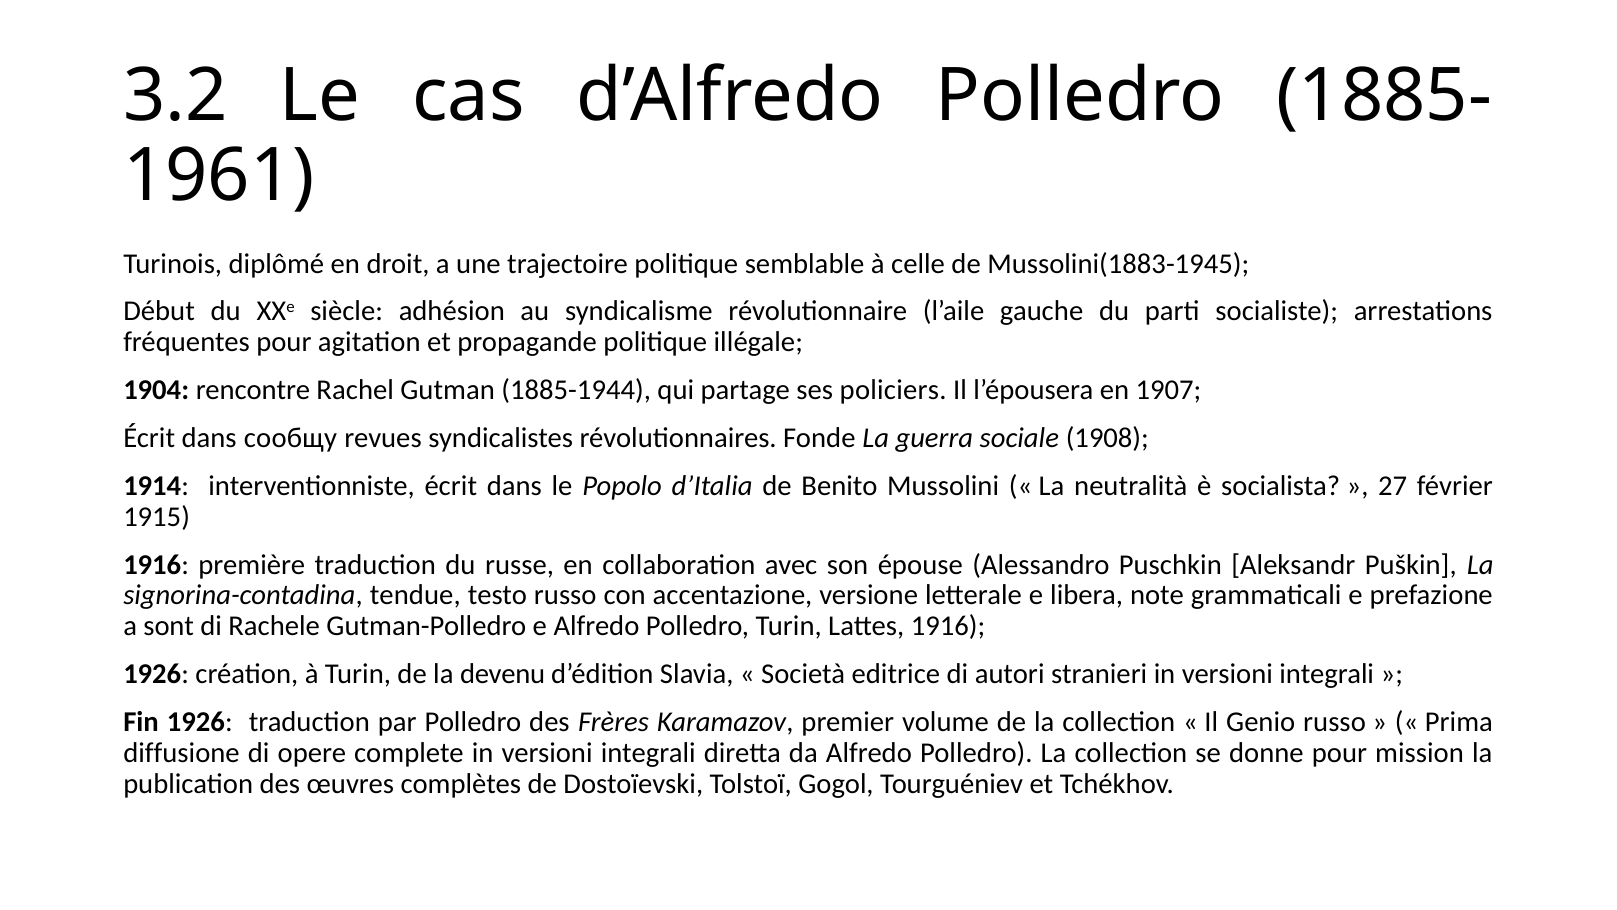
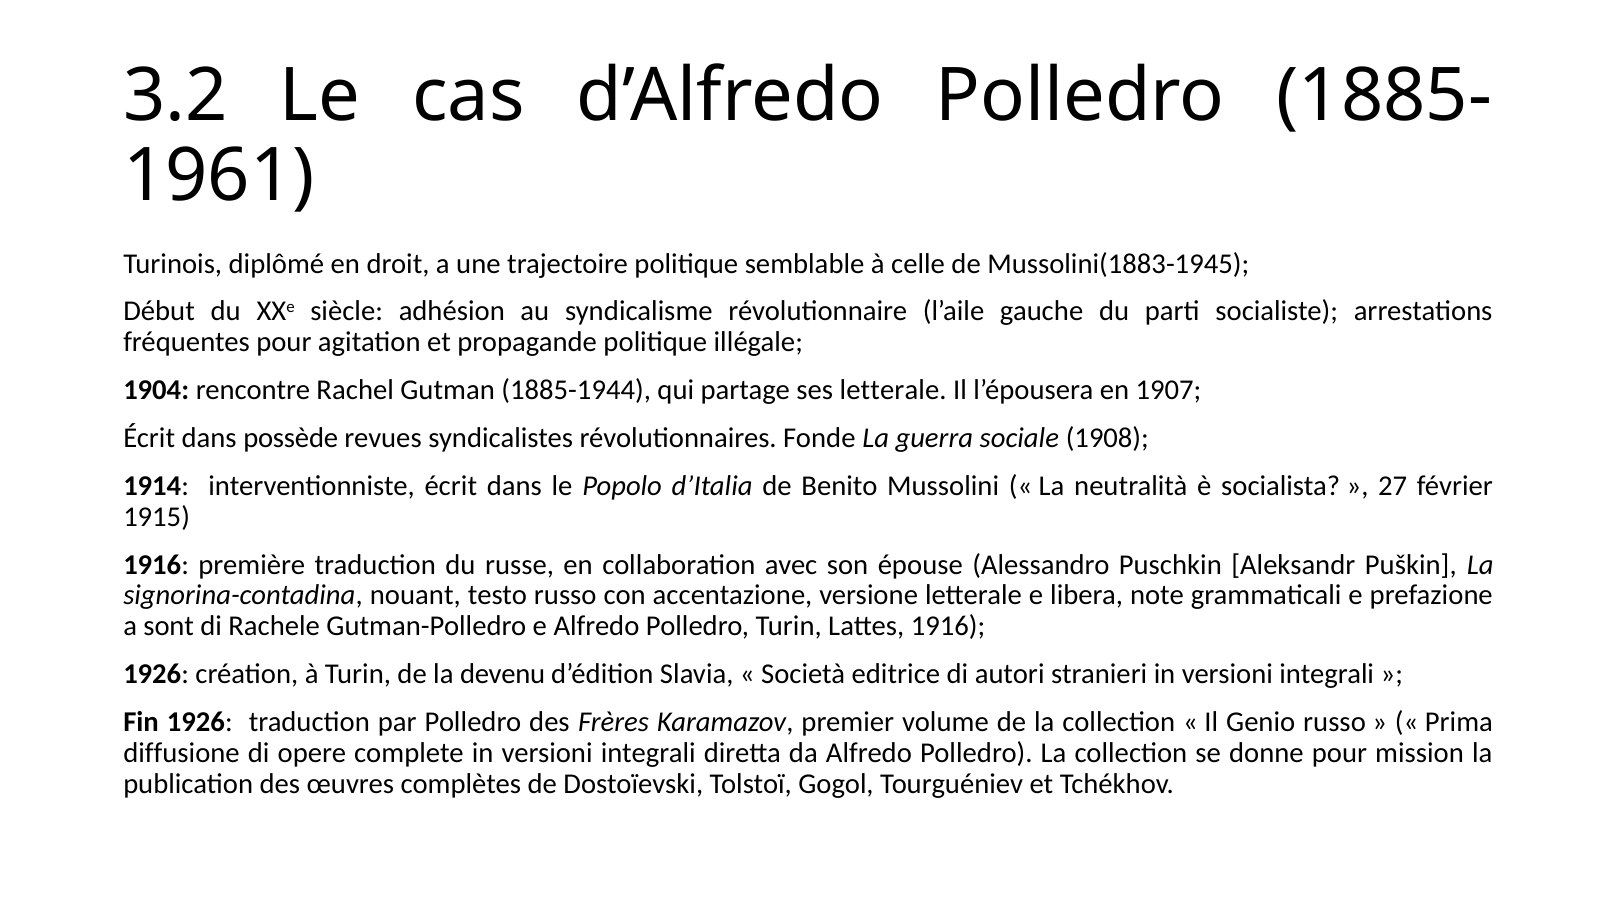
ses policiers: policiers -> letterale
сообщу: сообщу -> possède
tendue: tendue -> nouant
